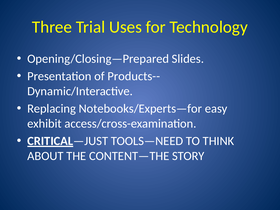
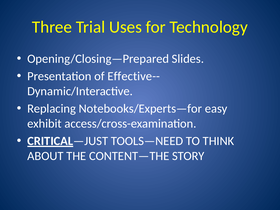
Products--: Products-- -> Effective--
